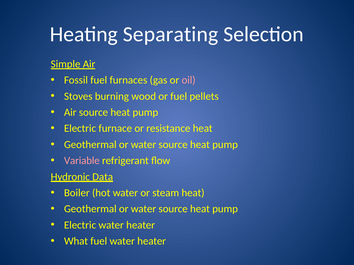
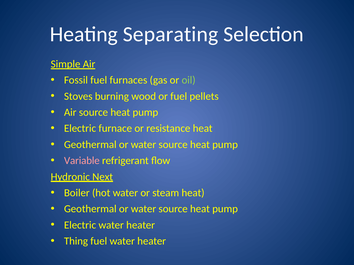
oil colour: pink -> light green
Data: Data -> Next
What: What -> Thing
